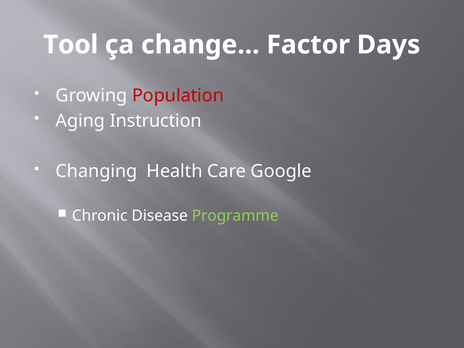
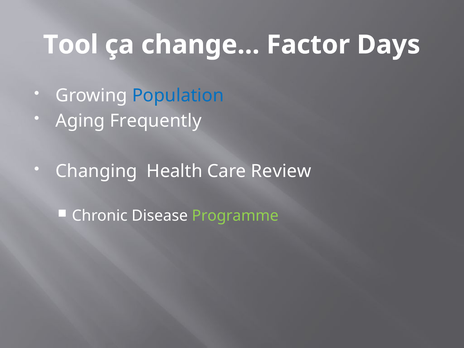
Population colour: red -> blue
Instruction: Instruction -> Frequently
Google: Google -> Review
